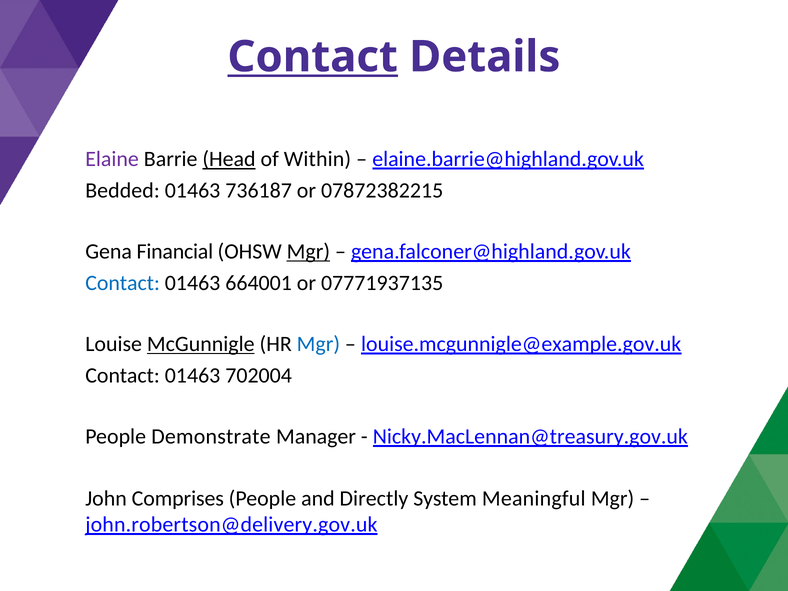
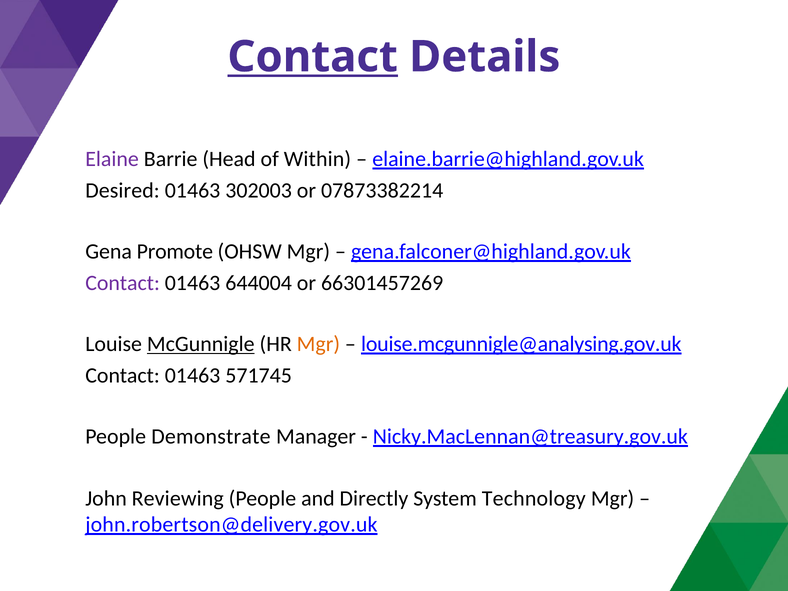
Head underline: present -> none
Bedded: Bedded -> Desired
736187: 736187 -> 302003
07872382215: 07872382215 -> 07873382214
Financial: Financial -> Promote
Mgr at (308, 252) underline: present -> none
Contact at (123, 283) colour: blue -> purple
664001: 664001 -> 644004
07771937135: 07771937135 -> 66301457269
Mgr at (318, 344) colour: blue -> orange
louise.mcgunnigle@example.gov.uk: louise.mcgunnigle@example.gov.uk -> louise.mcgunnigle@analysing.gov.uk
702004: 702004 -> 571745
Comprises: Comprises -> Reviewing
Meaningful: Meaningful -> Technology
